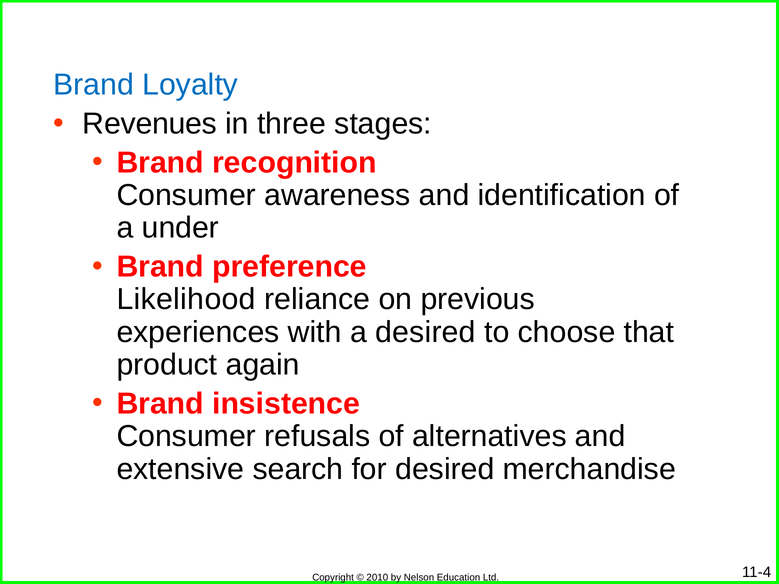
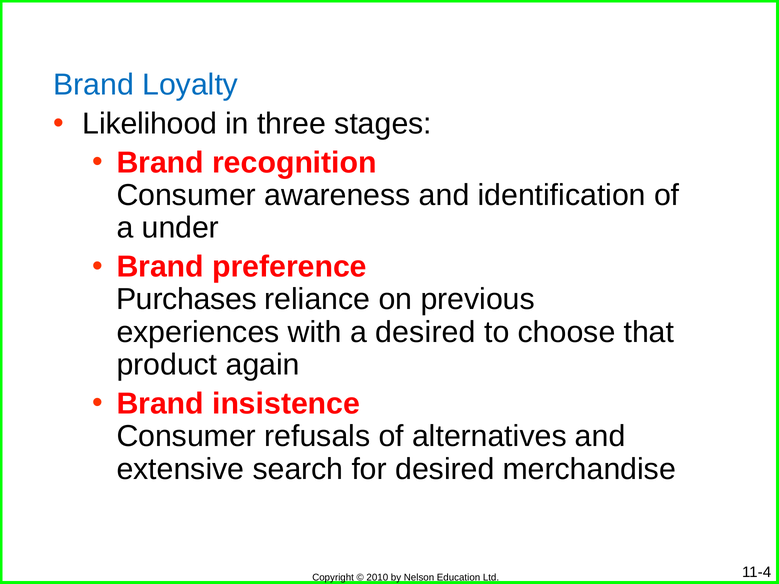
Revenues: Revenues -> Likelihood
Likelihood: Likelihood -> Purchases
